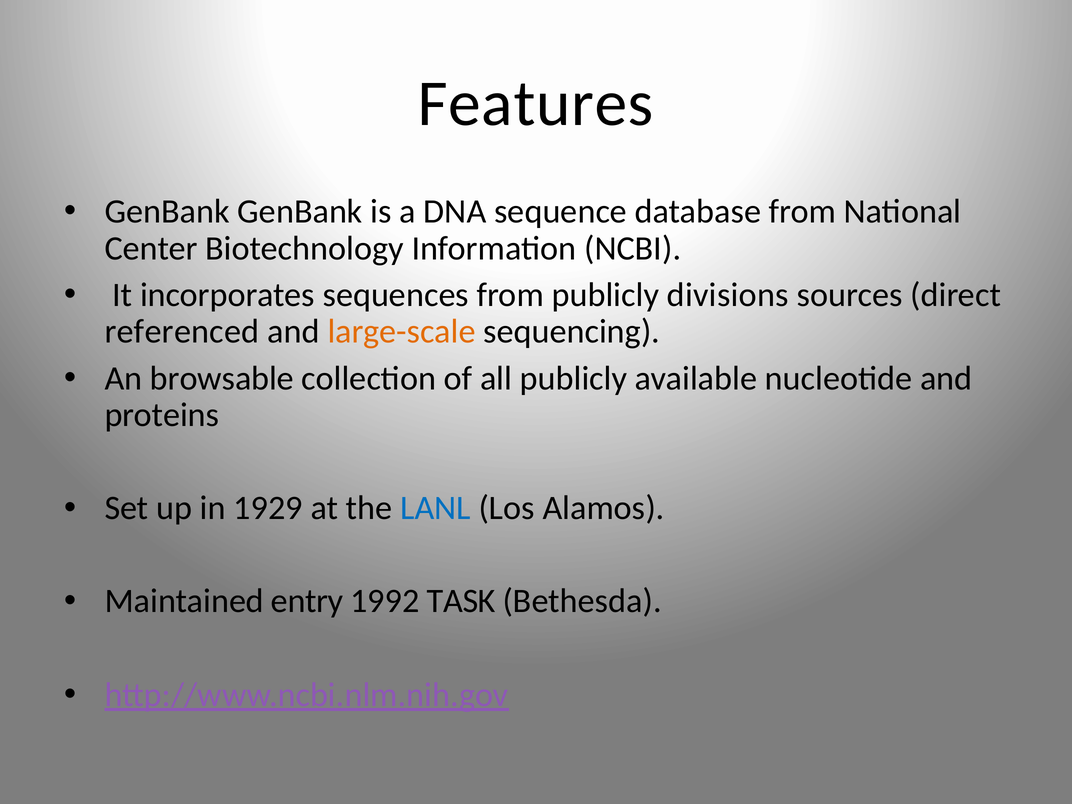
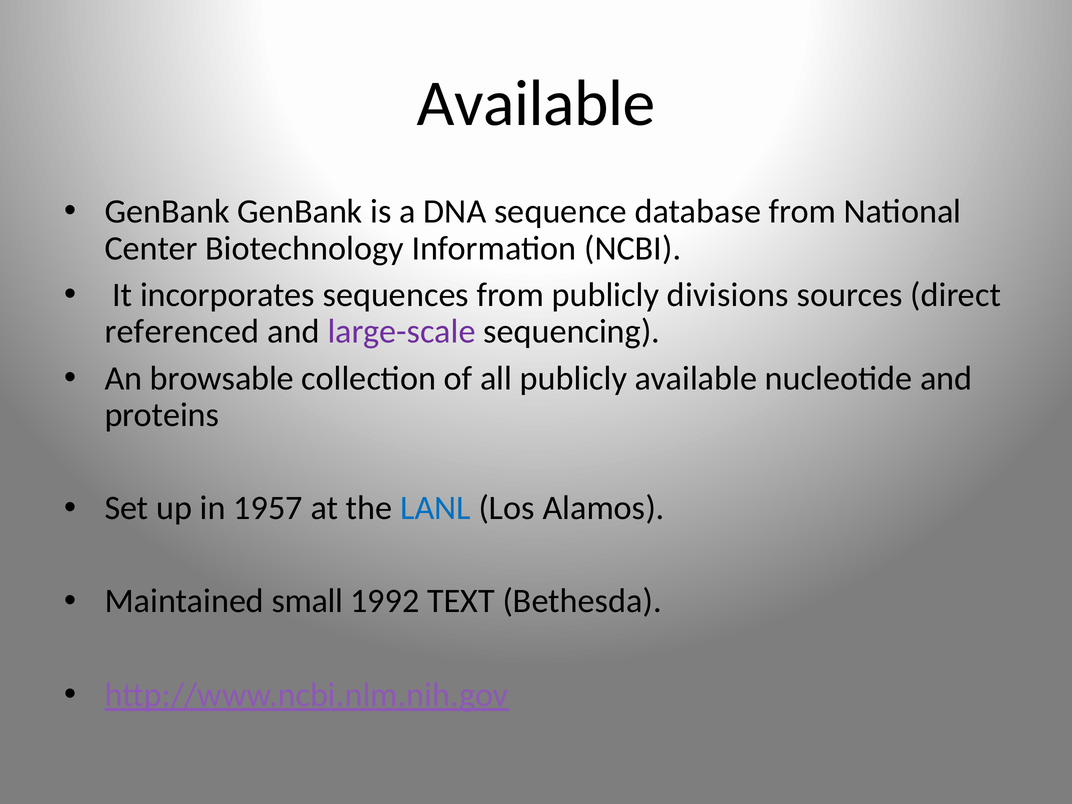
Features at (535, 104): Features -> Available
large-scale colour: orange -> purple
1929: 1929 -> 1957
entry: entry -> small
TASK: TASK -> TEXT
